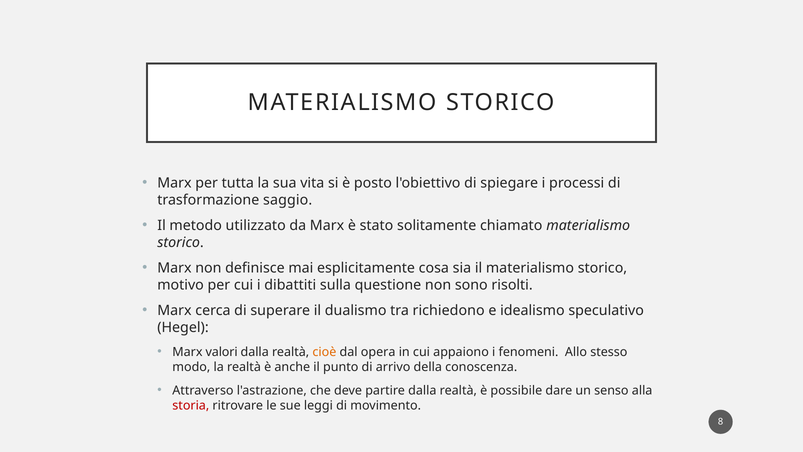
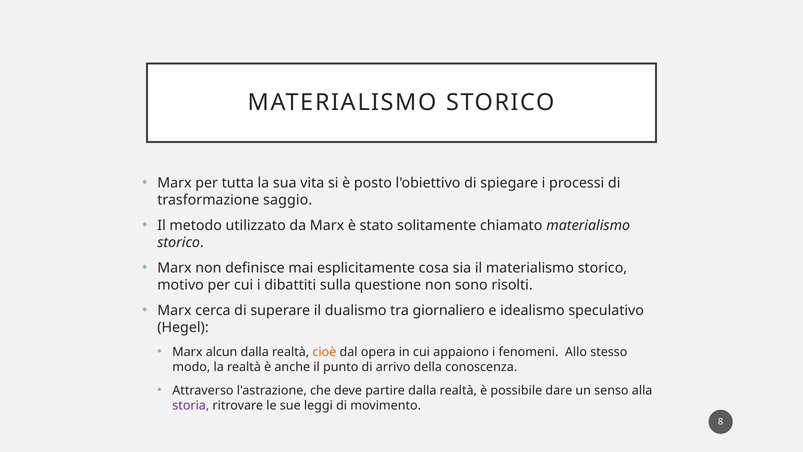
richiedono: richiedono -> giornaliero
valori: valori -> alcun
storia colour: red -> purple
